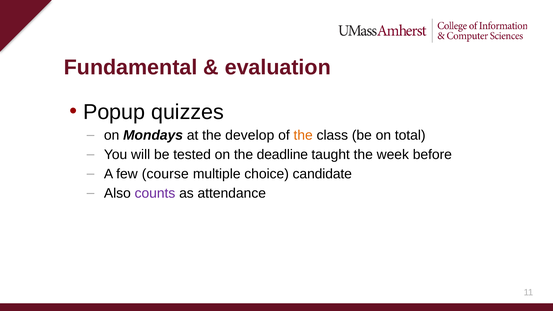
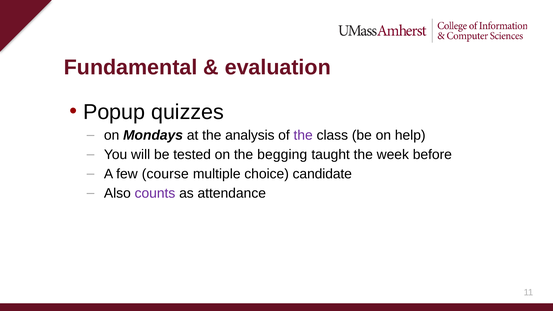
develop: develop -> analysis
the at (303, 135) colour: orange -> purple
total: total -> help
deadline: deadline -> begging
